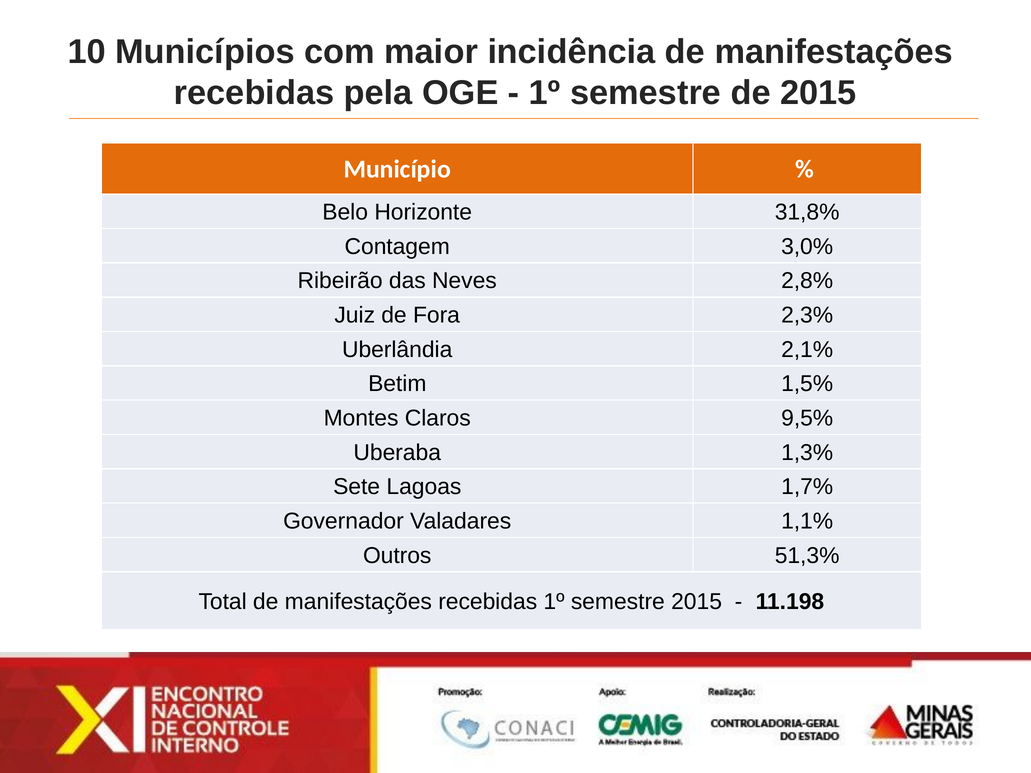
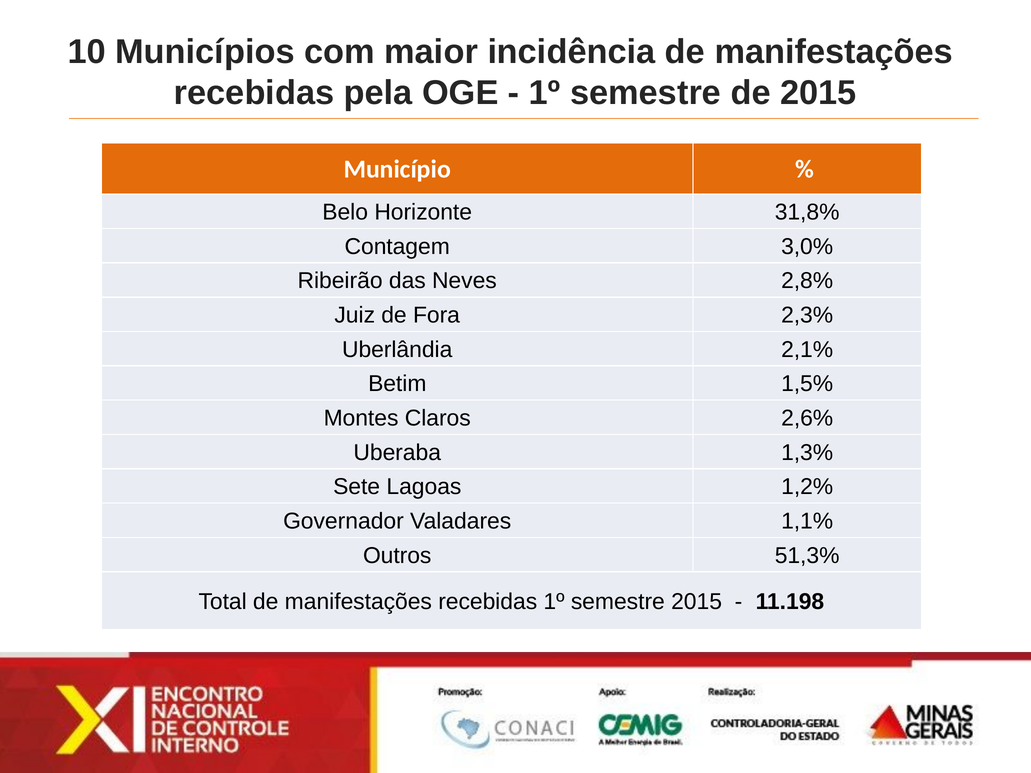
9,5%: 9,5% -> 2,6%
1,7%: 1,7% -> 1,2%
